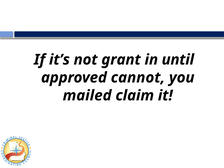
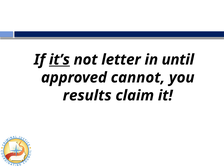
it’s underline: none -> present
grant: grant -> letter
mailed: mailed -> results
